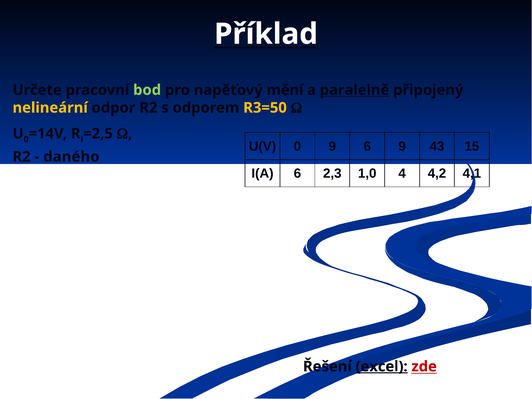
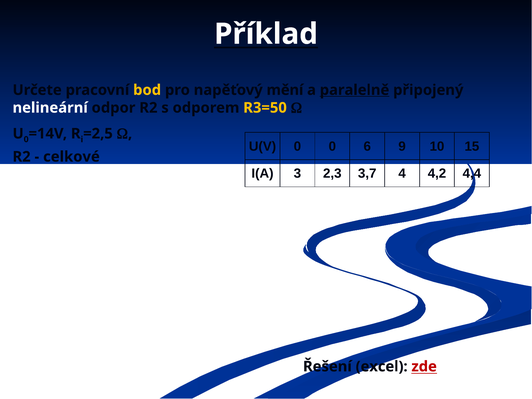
bod colour: light green -> yellow
nelineární colour: yellow -> white
0 9: 9 -> 0
43: 43 -> 10
daného: daného -> celkové
I(A 6: 6 -> 3
1,0: 1,0 -> 3,7
4,1: 4,1 -> 4,4
excel underline: present -> none
